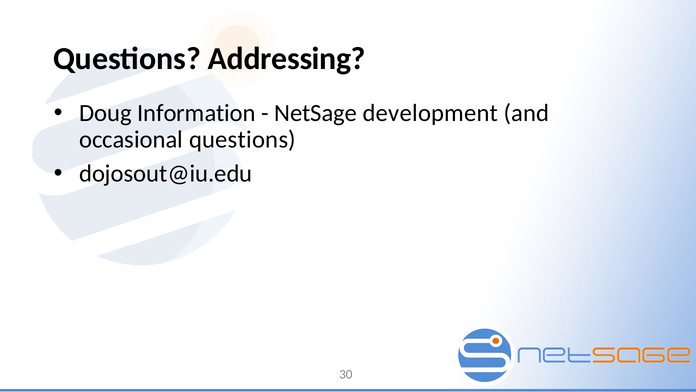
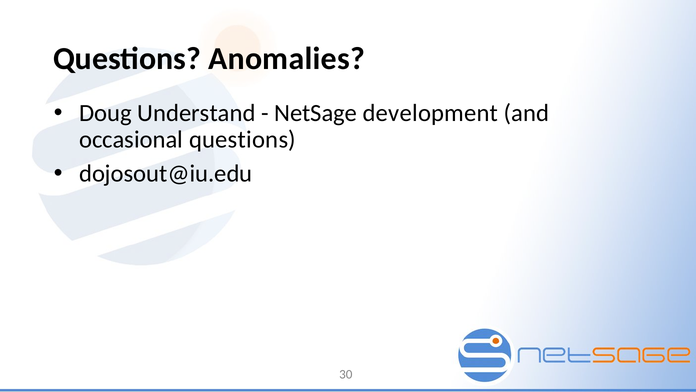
Addressing: Addressing -> Anomalies
Information: Information -> Understand
